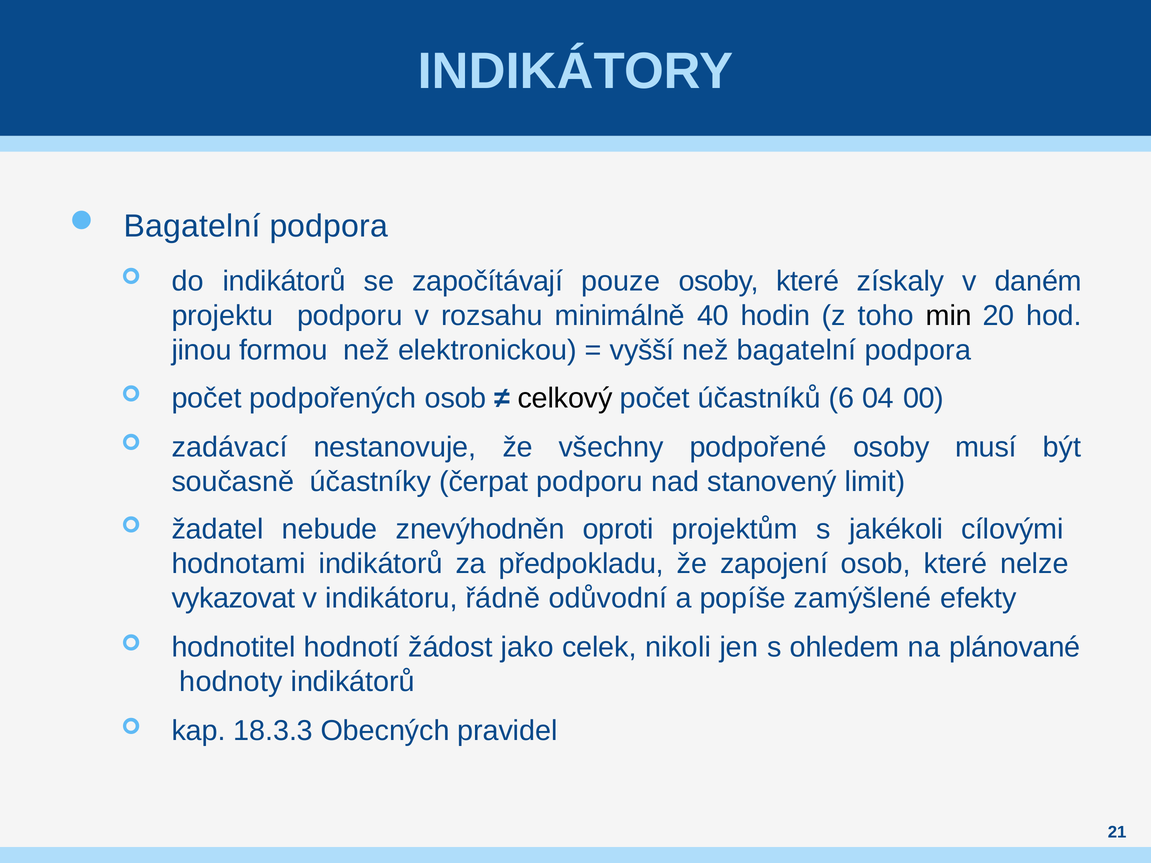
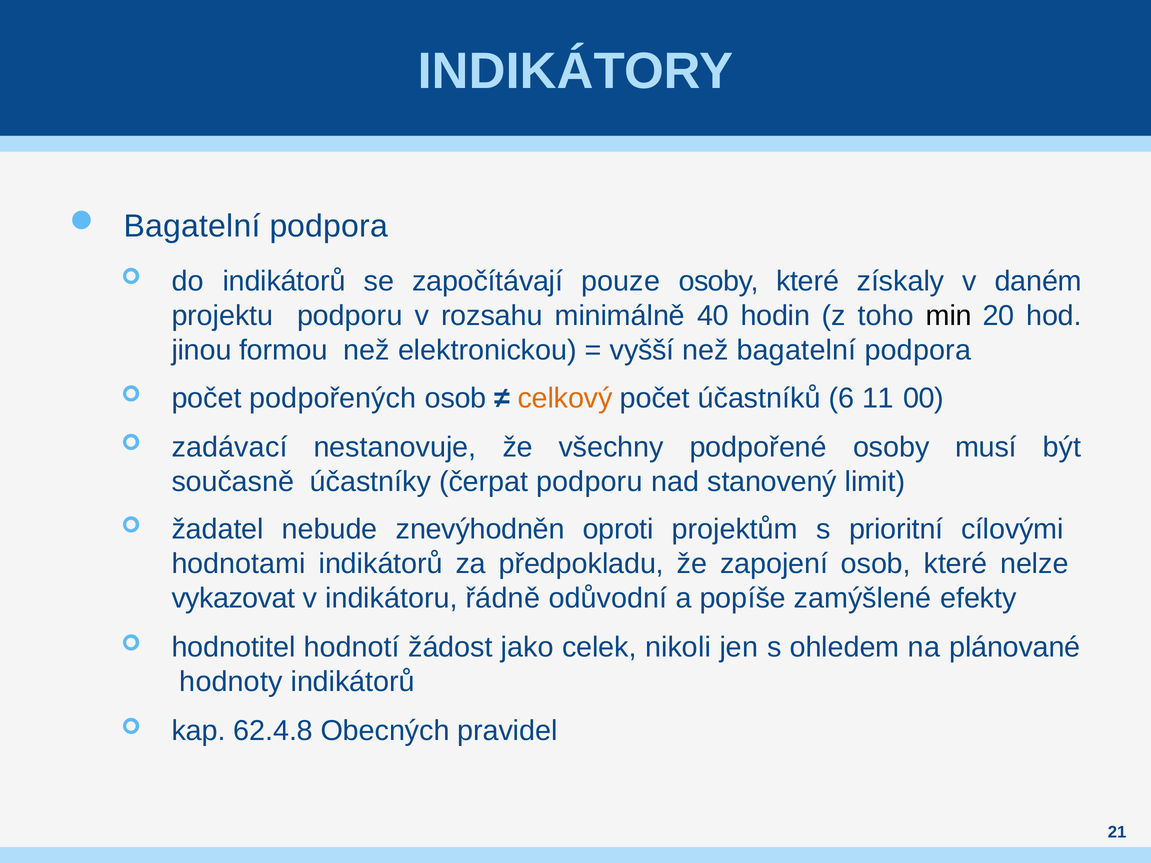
celkový colour: black -> orange
04: 04 -> 11
jakékoli: jakékoli -> prioritní
18.3.3: 18.3.3 -> 62.4.8
